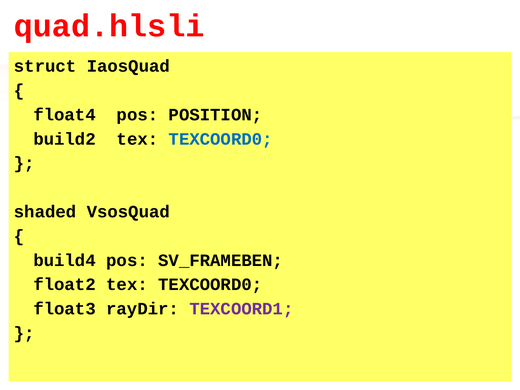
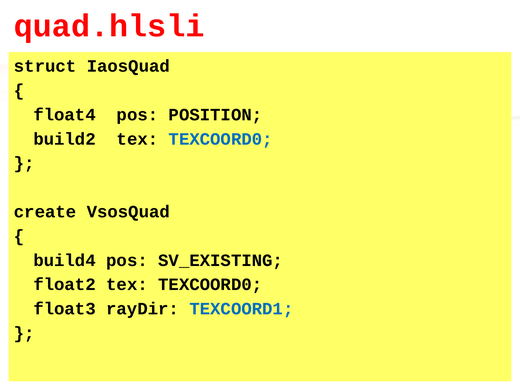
shaded: shaded -> create
SV_FRAMEBEN: SV_FRAMEBEN -> SV_EXISTING
TEXCOORD1 colour: purple -> blue
